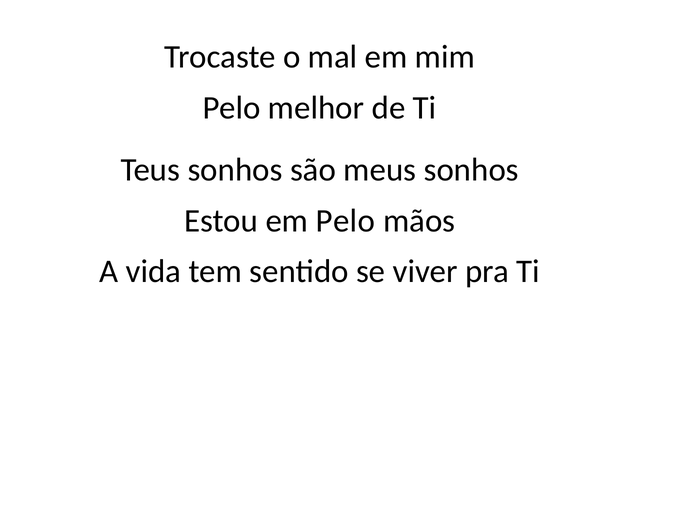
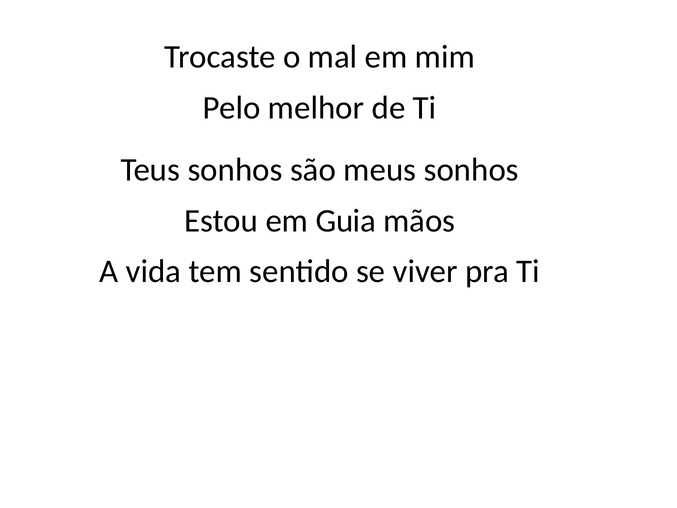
em Pelo: Pelo -> Guia
